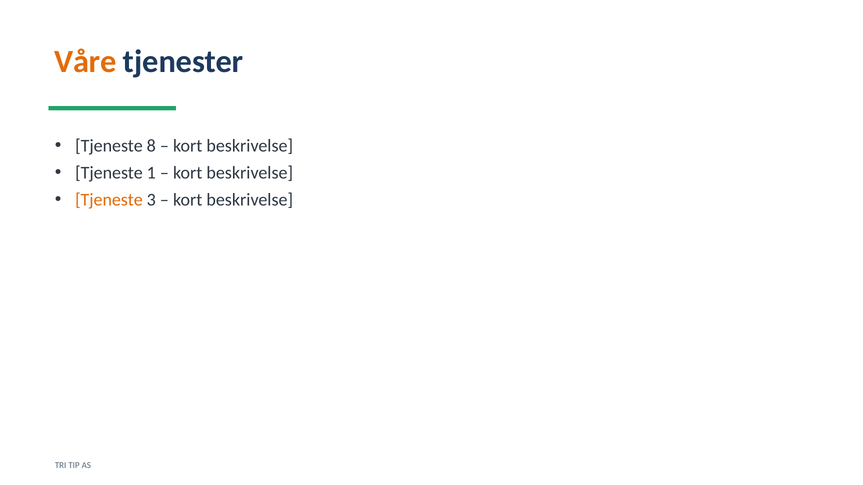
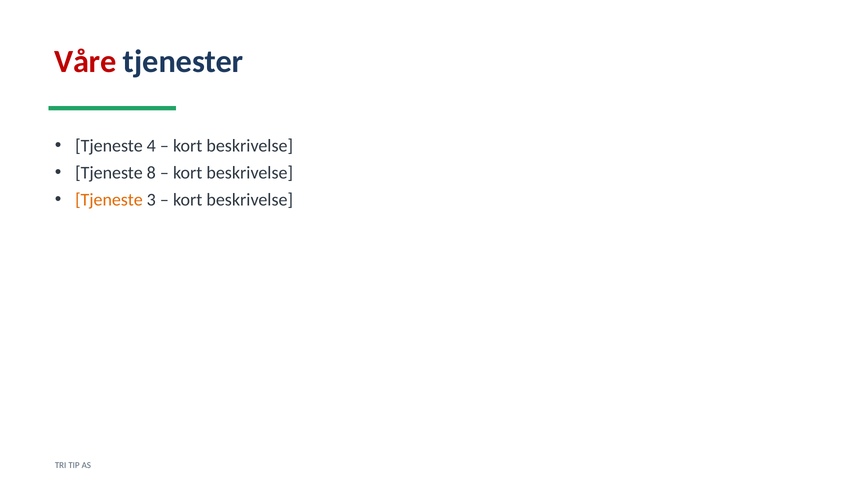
Våre colour: orange -> red
8: 8 -> 4
1: 1 -> 8
